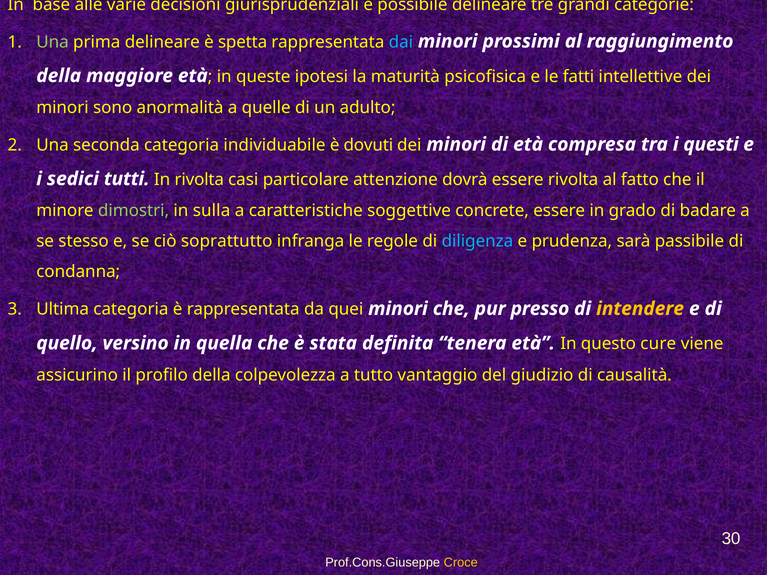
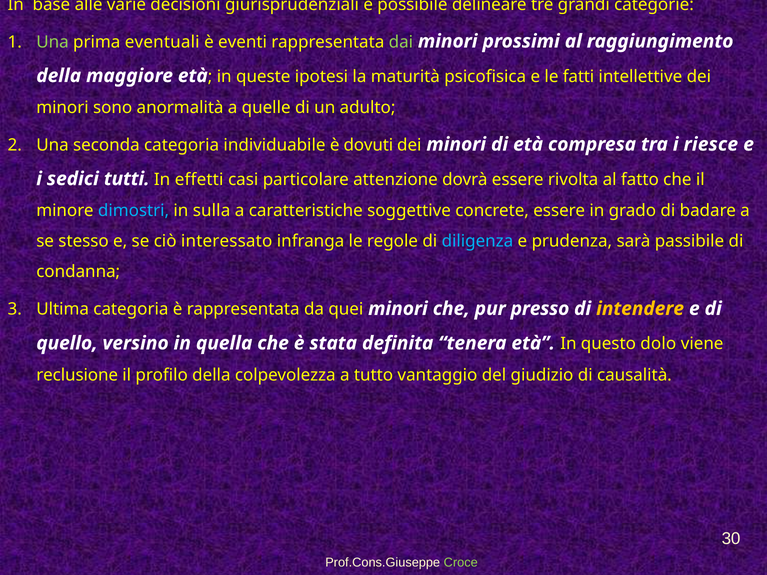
prima delineare: delineare -> eventuali
spetta: spetta -> eventi
dai colour: light blue -> light green
questi: questi -> riesce
In rivolta: rivolta -> effetti
dimostri colour: light green -> light blue
soprattutto: soprattutto -> interessato
cure: cure -> dolo
assicurino: assicurino -> reclusione
Croce colour: yellow -> light green
